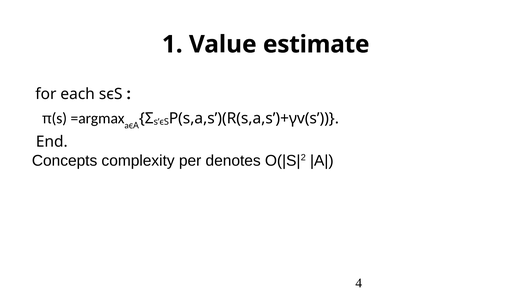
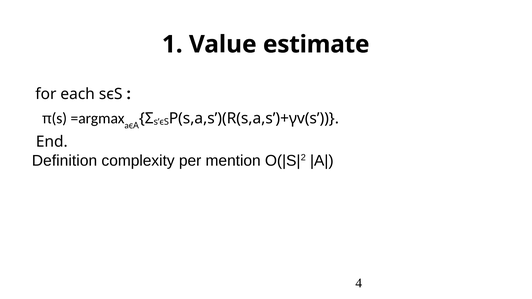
Concepts: Concepts -> Definition
denotes: denotes -> mention
